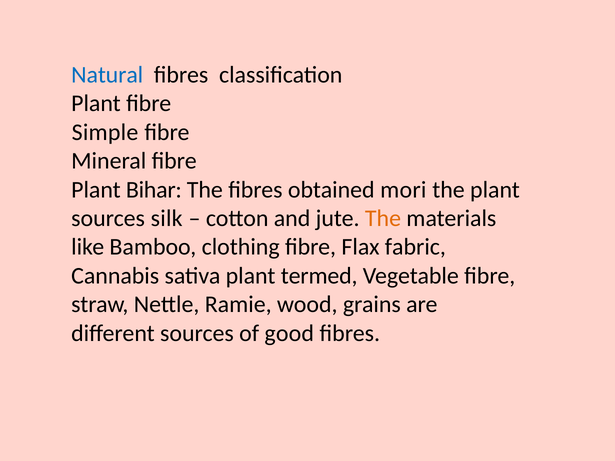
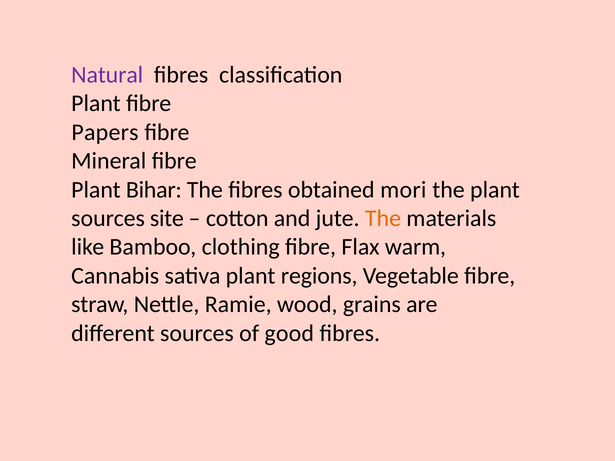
Natural colour: blue -> purple
Simple: Simple -> Papers
silk: silk -> site
fabric: fabric -> warm
termed: termed -> regions
